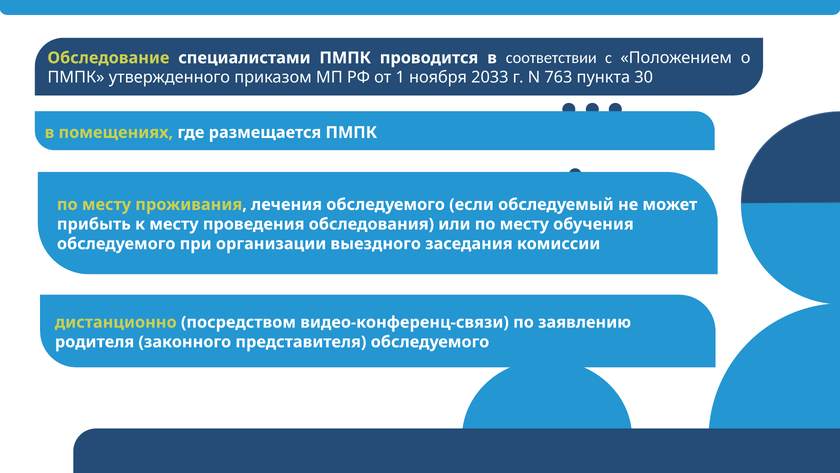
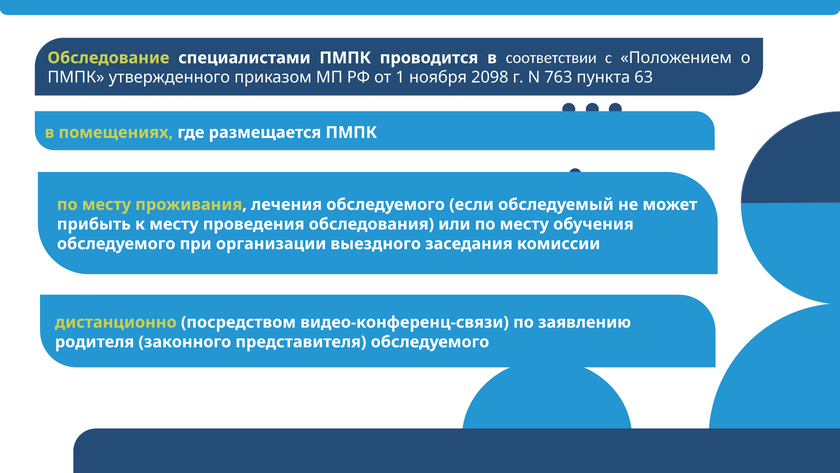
2033: 2033 -> 2098
30: 30 -> 63
